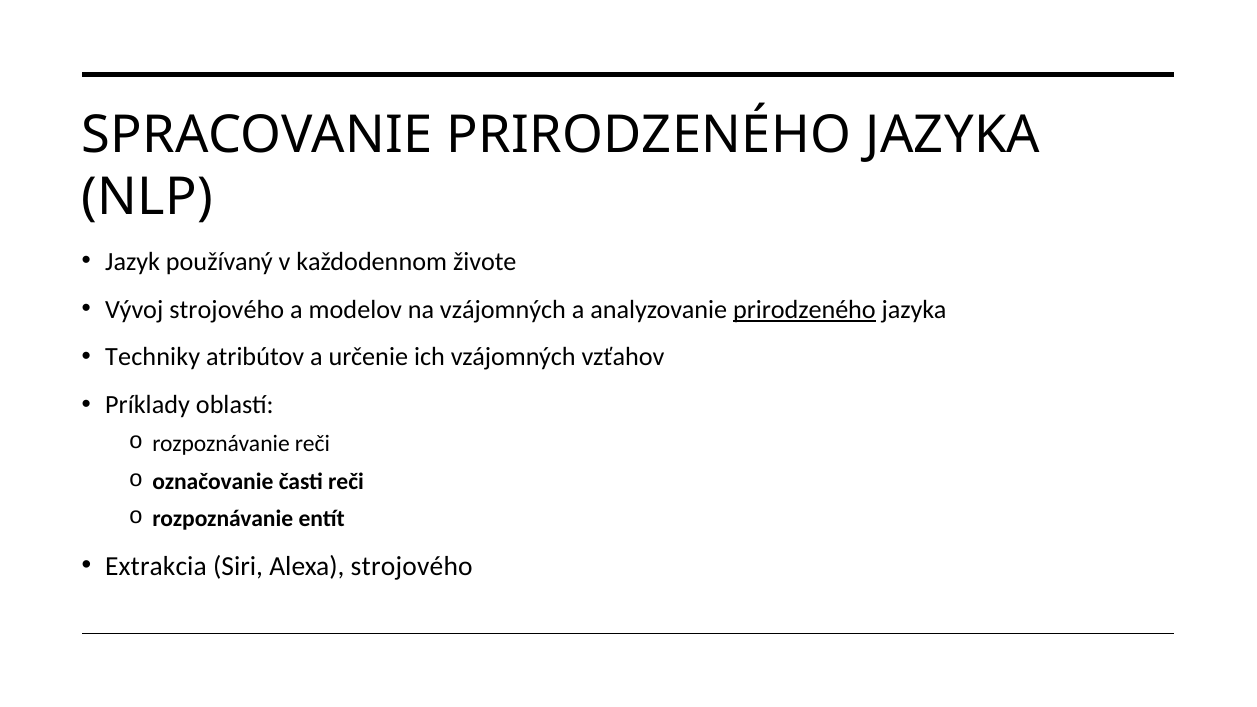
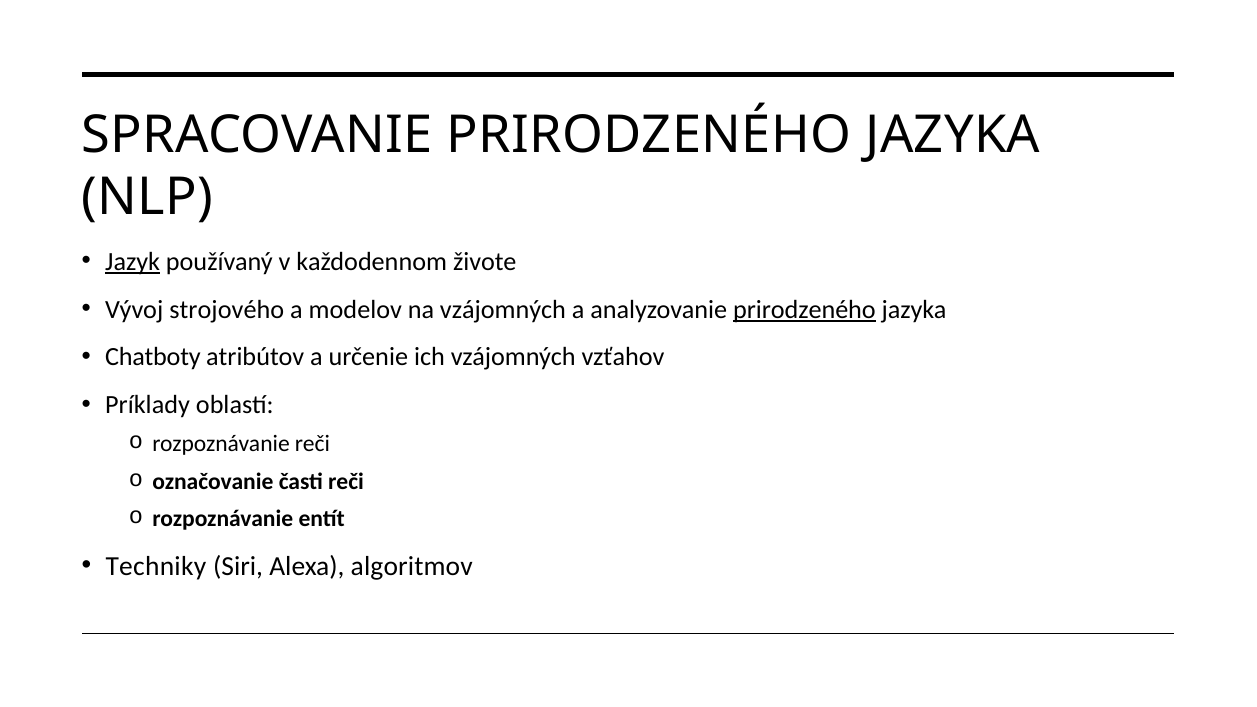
Jazyk underline: none -> present
Techniky: Techniky -> Chatboty
Extrakcia: Extrakcia -> Techniky
Alexa strojového: strojového -> algoritmov
